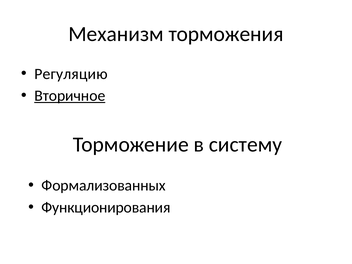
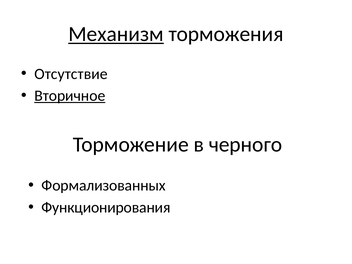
Механизм underline: none -> present
Регуляцию: Регуляцию -> Отсутствие
систему: систему -> черного
